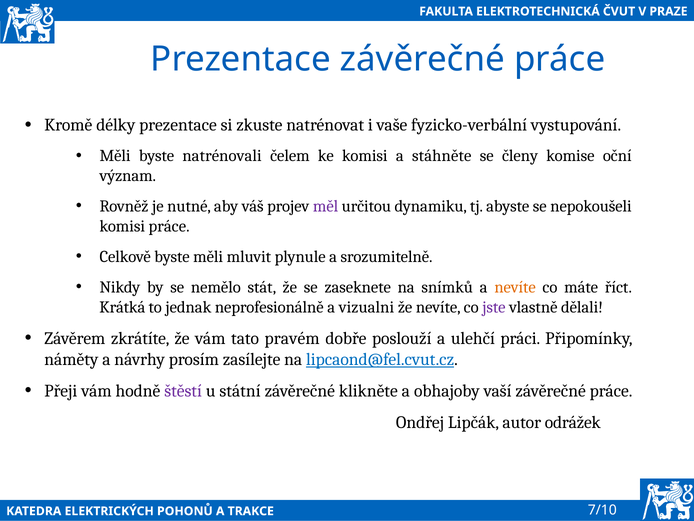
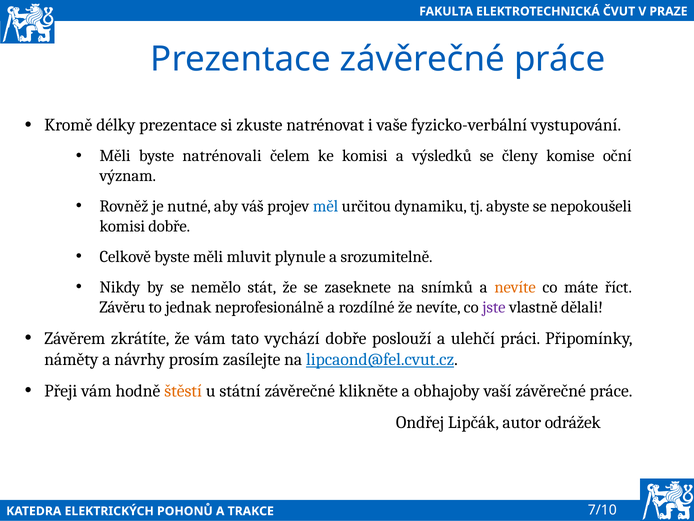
stáhněte: stáhněte -> výsledků
měl colour: purple -> blue
komisi práce: práce -> dobře
Krátká: Krátká -> Závěru
vizualni: vizualni -> rozdílné
pravém: pravém -> vychází
štěstí colour: purple -> orange
